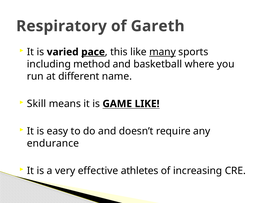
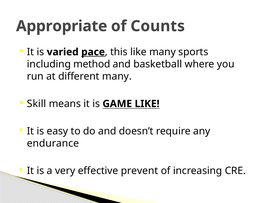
Respiratory: Respiratory -> Appropriate
Gareth: Gareth -> Counts
many at (163, 52) underline: present -> none
different name: name -> many
athletes: athletes -> prevent
